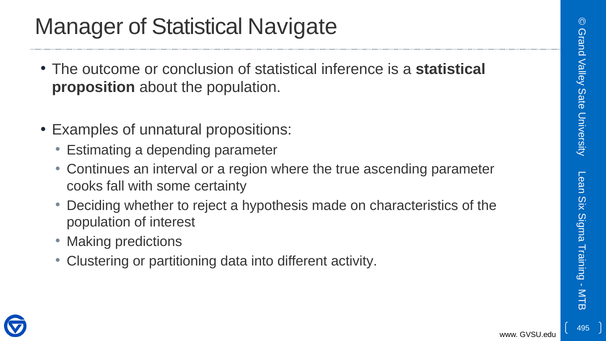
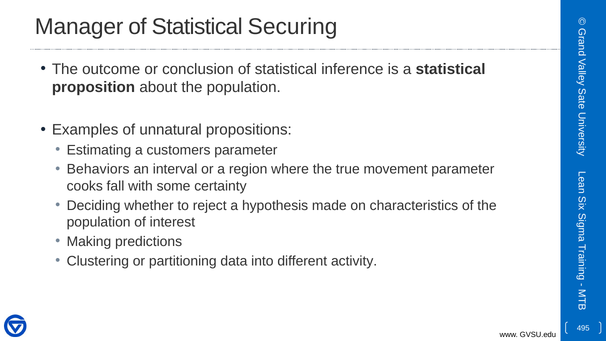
Navigate: Navigate -> Securing
depending: depending -> customers
Continues: Continues -> Behaviors
ascending: ascending -> movement
